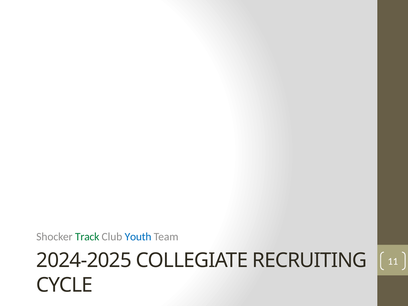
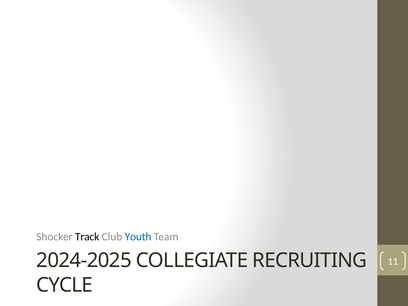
Track colour: green -> black
